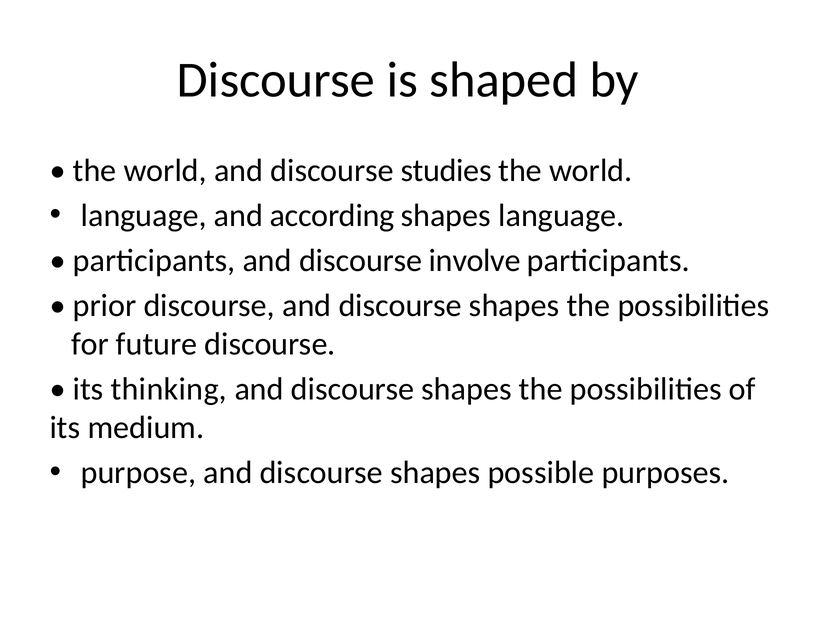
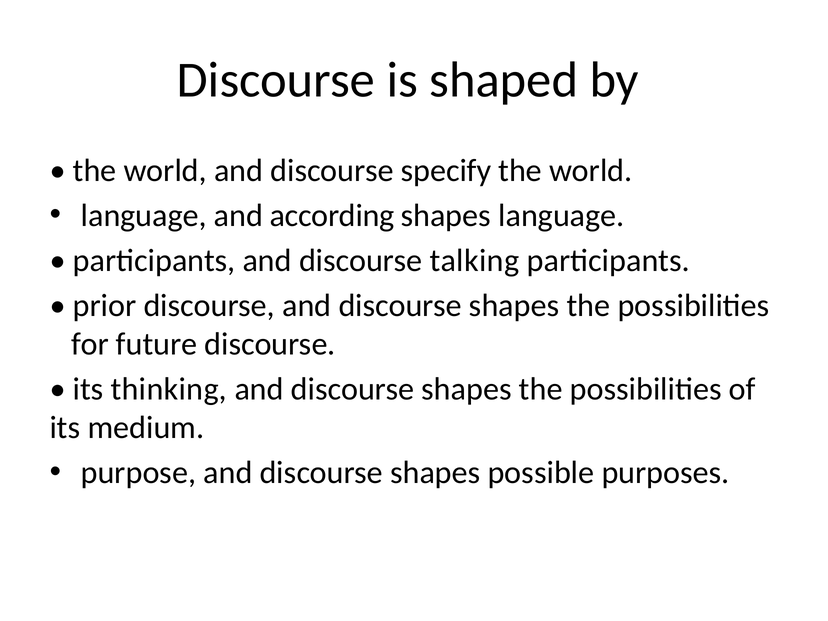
studies: studies -> specify
involve: involve -> talking
